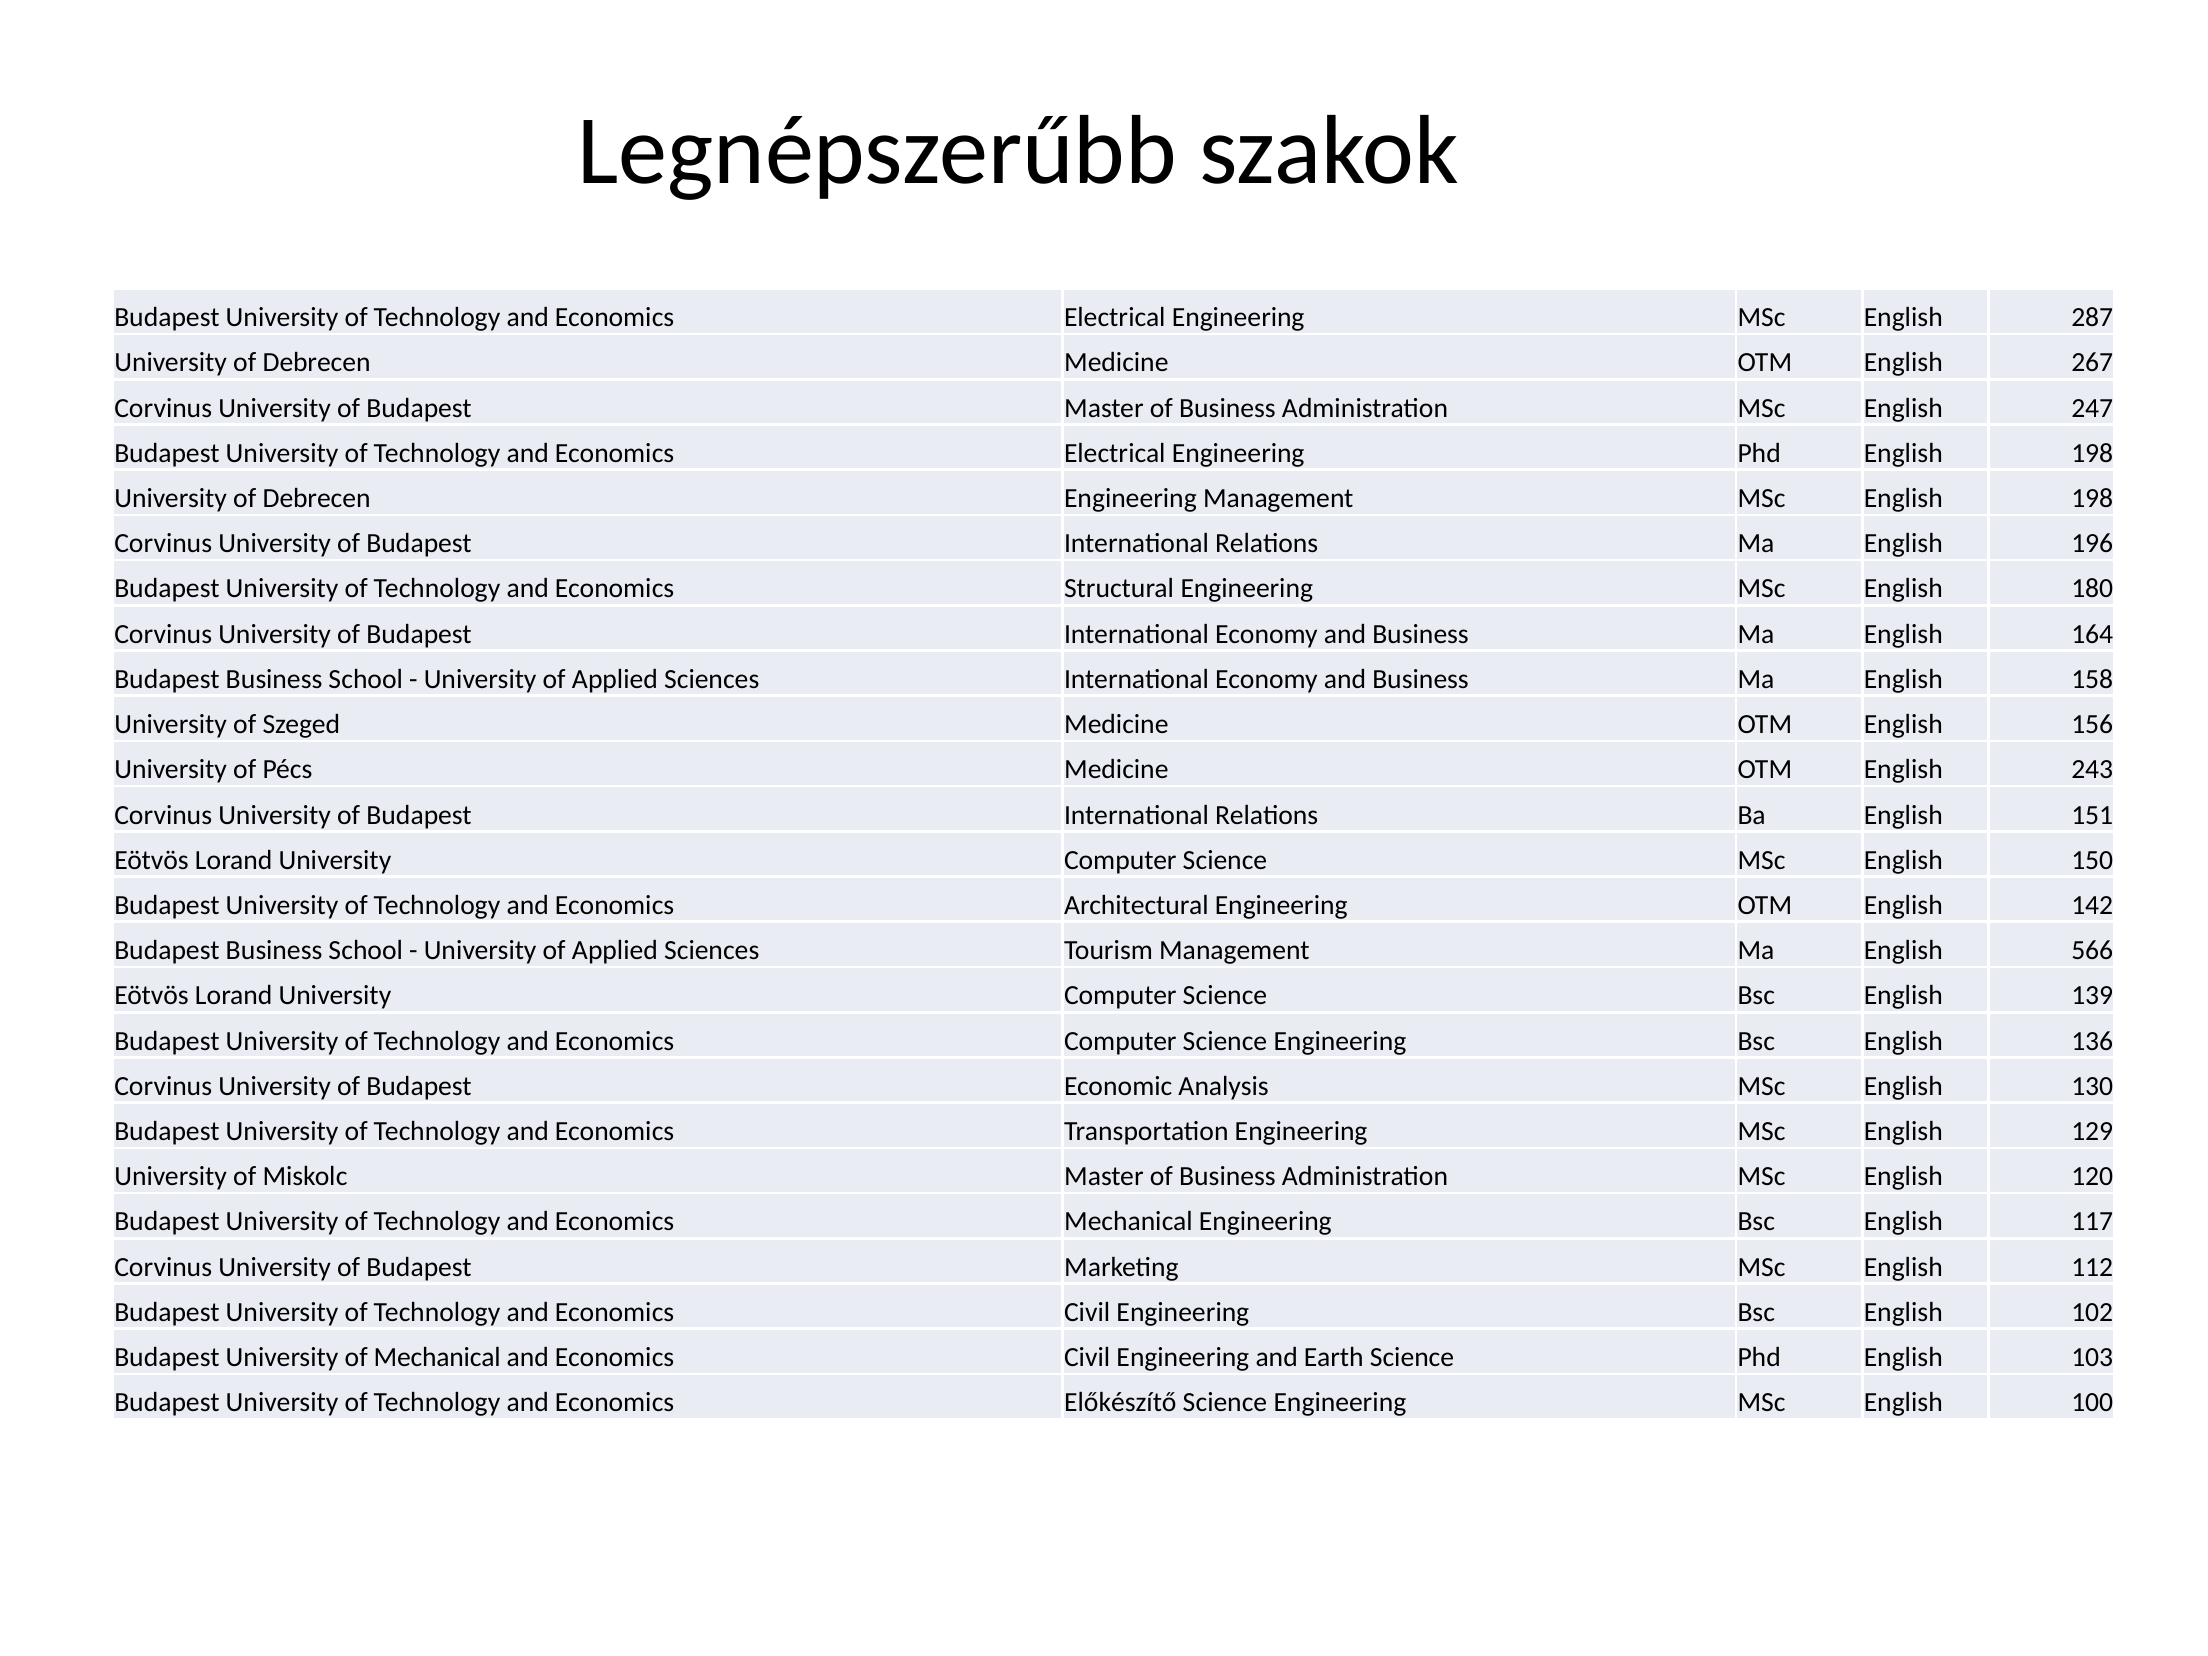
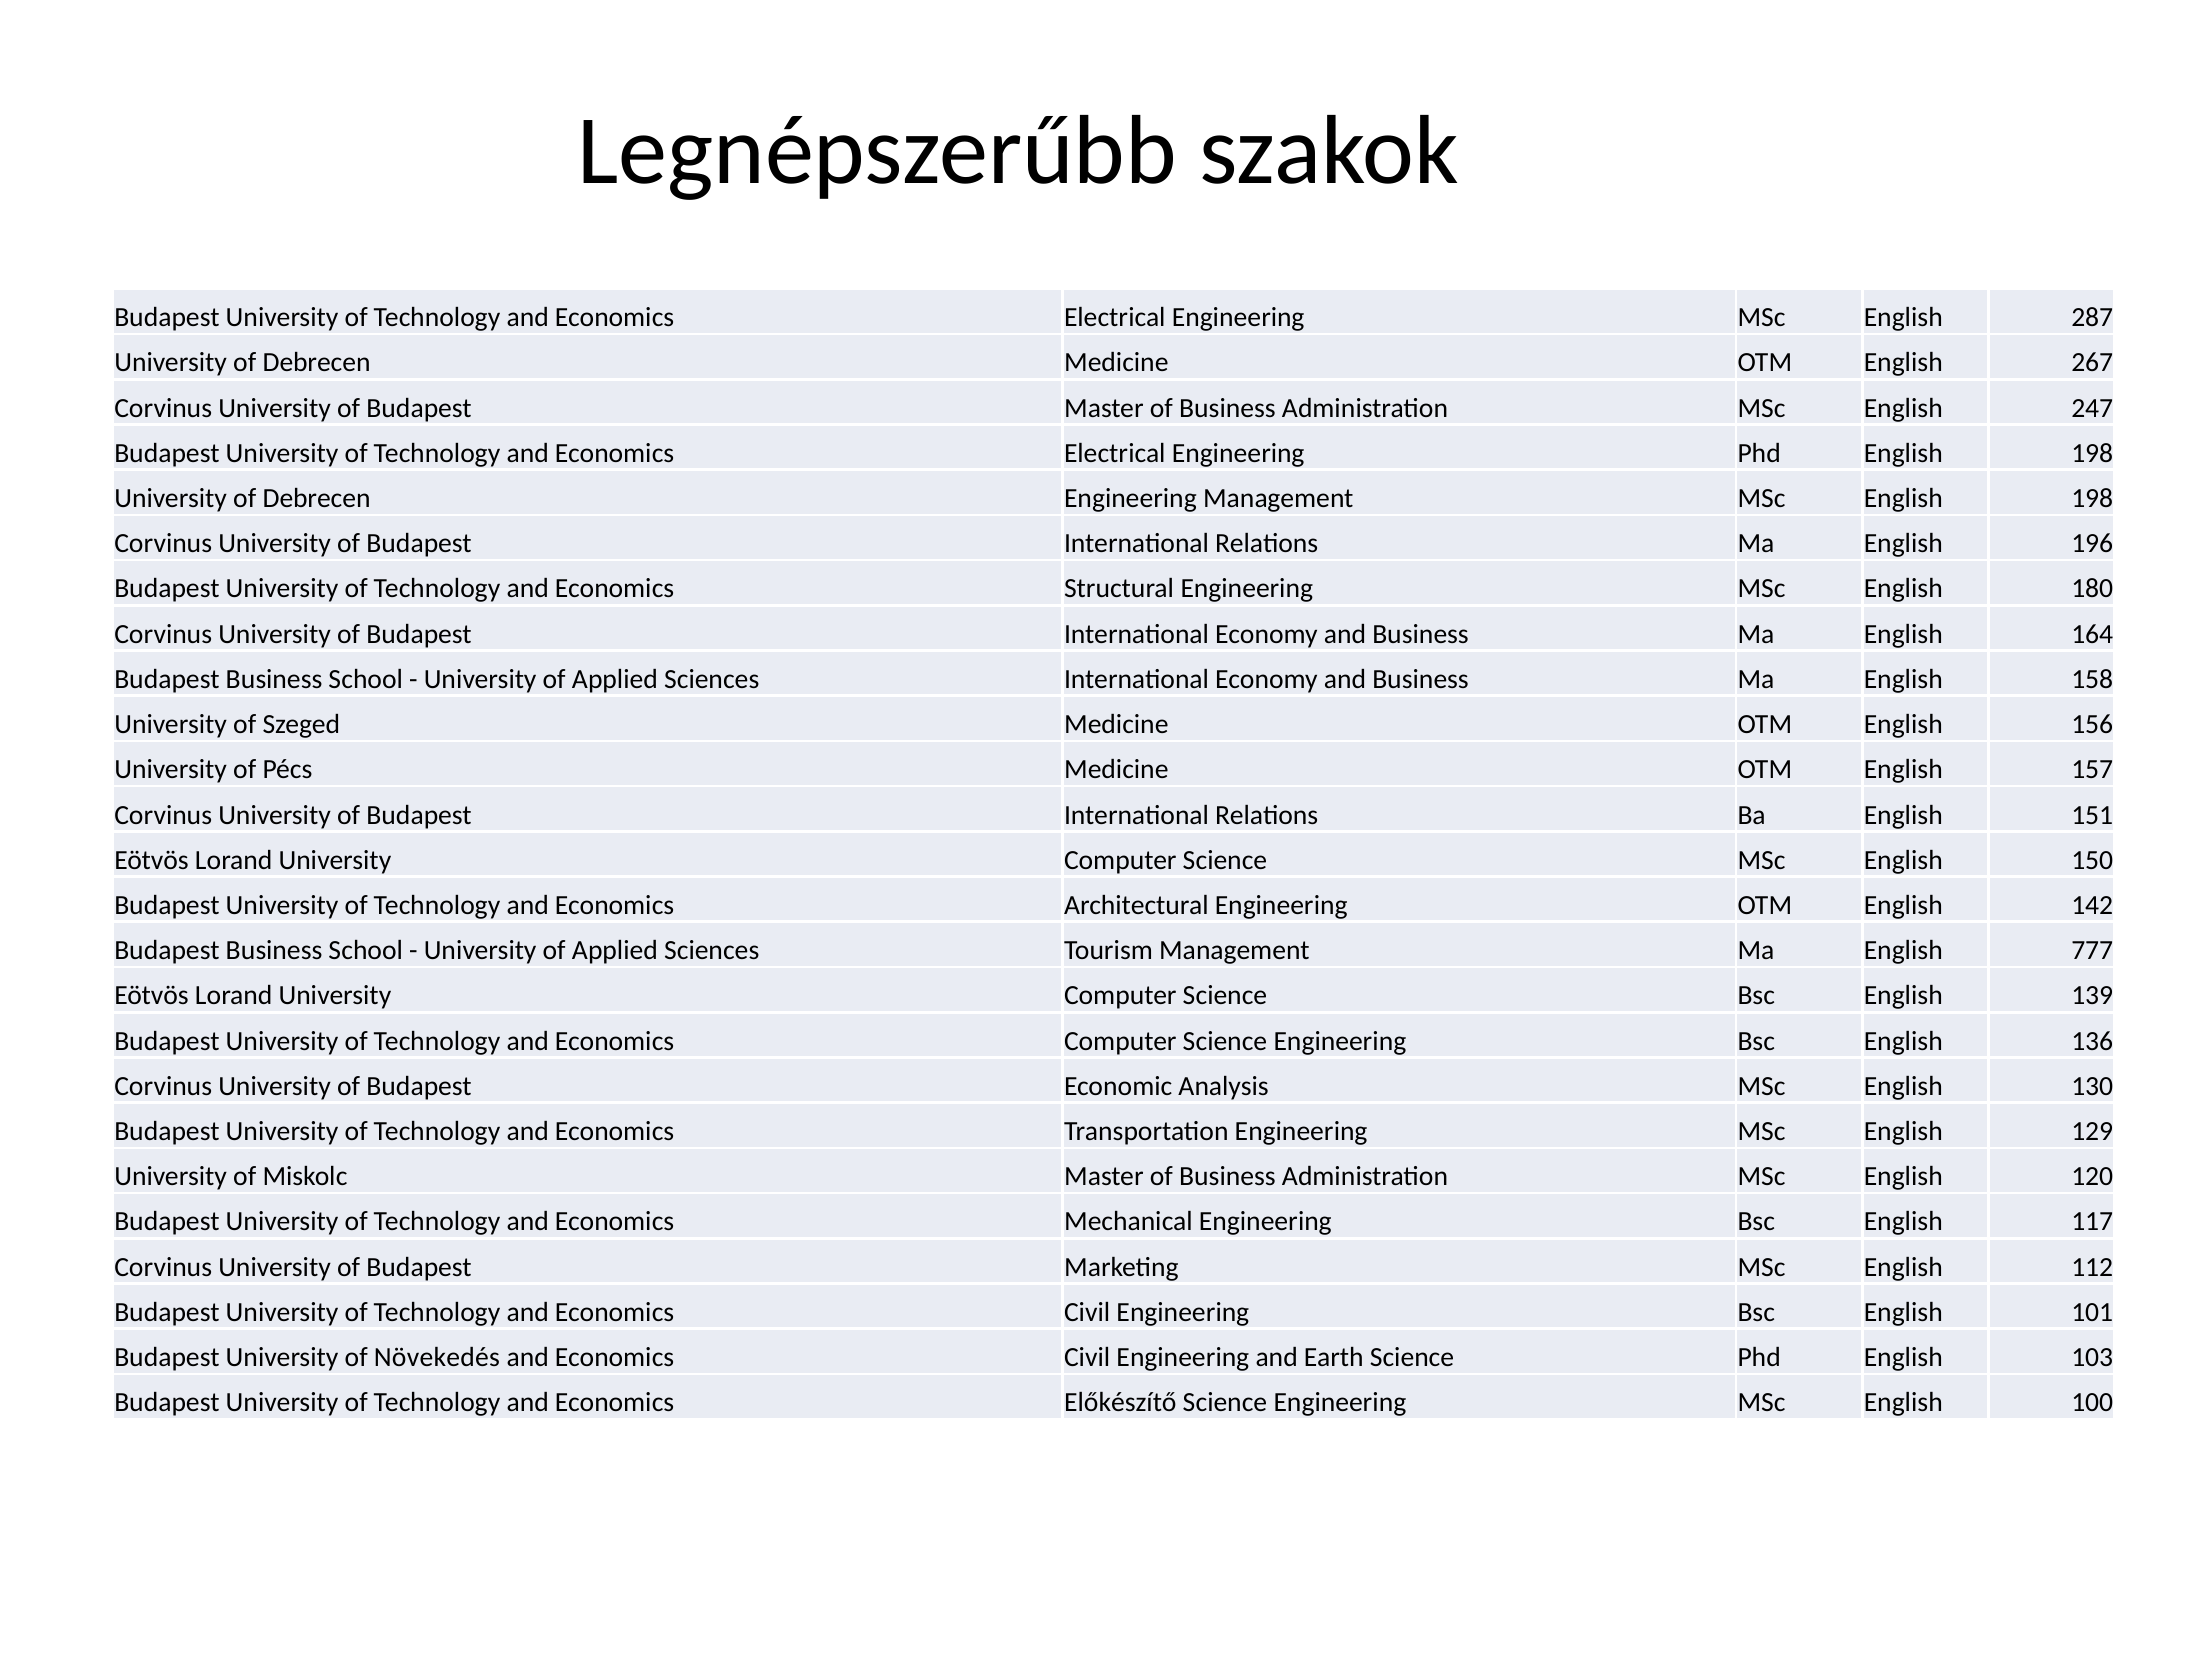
243: 243 -> 157
566: 566 -> 777
102: 102 -> 101
of Mechanical: Mechanical -> Növekedés
